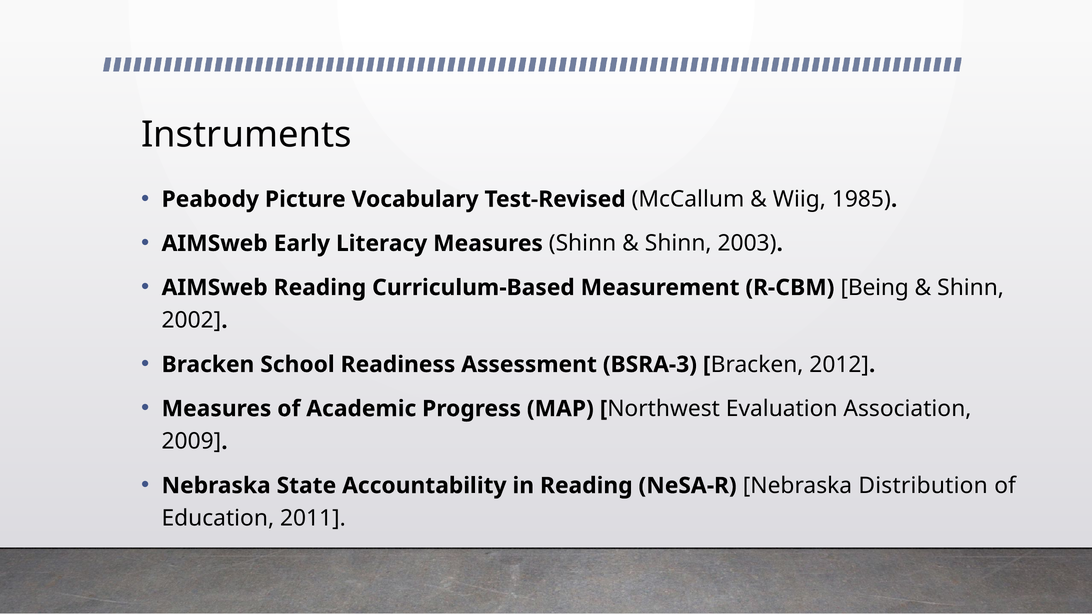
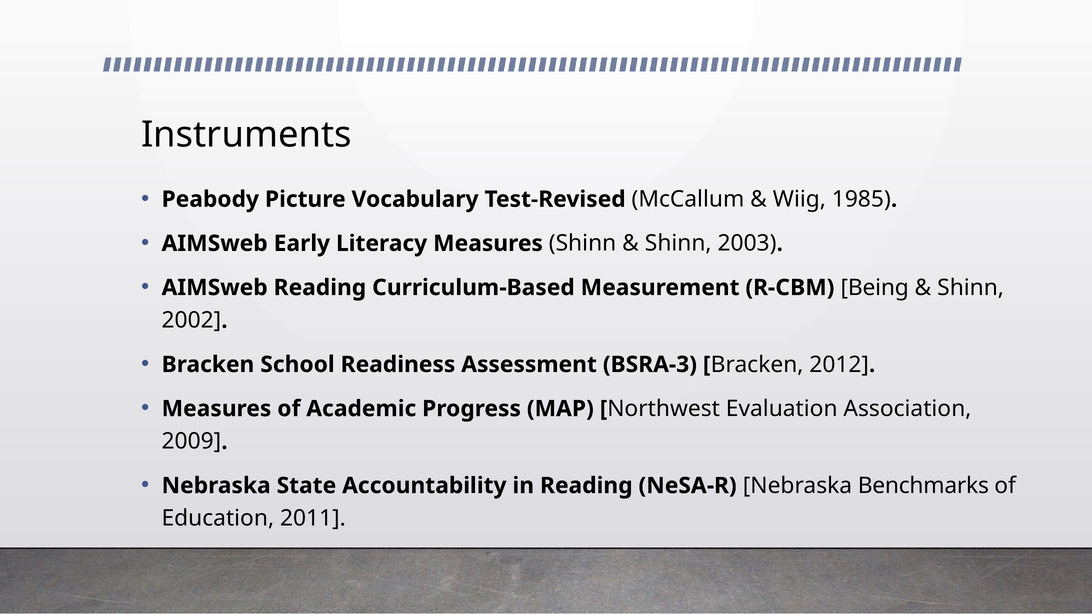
Distribution: Distribution -> Benchmarks
